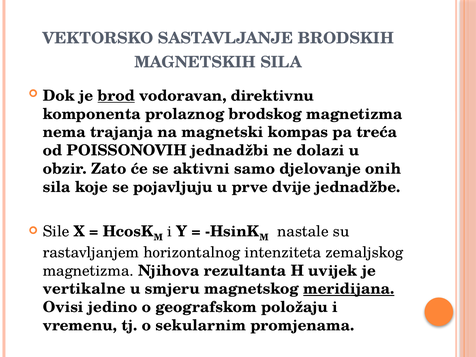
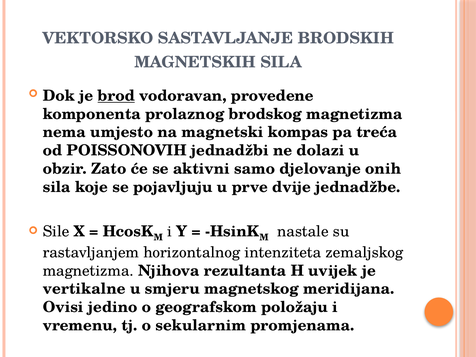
direktivnu: direktivnu -> provedene
trajanja: trajanja -> umjesto
meridijana underline: present -> none
